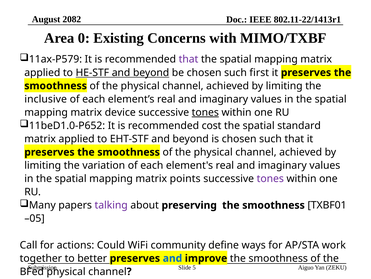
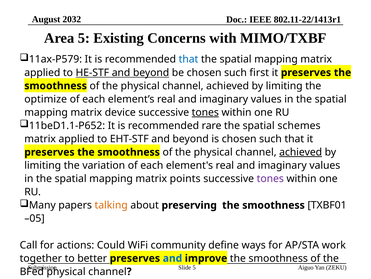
2082: 2082 -> 2032
Area 0: 0 -> 5
that at (189, 59) colour: purple -> blue
inclusive: inclusive -> optimize
11beD1.0-P652: 11beD1.0-P652 -> 11beD1.1-P652
cost: cost -> rare
standard: standard -> schemes
achieved at (301, 152) underline: none -> present
talking colour: purple -> orange
